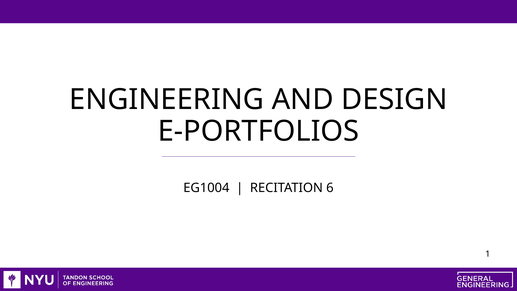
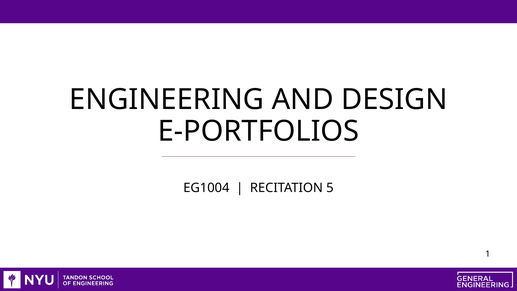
6: 6 -> 5
